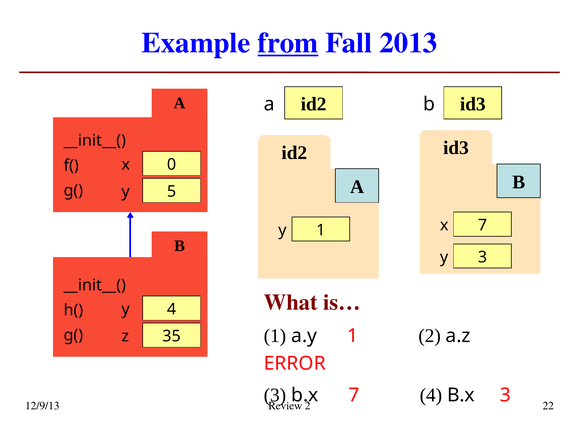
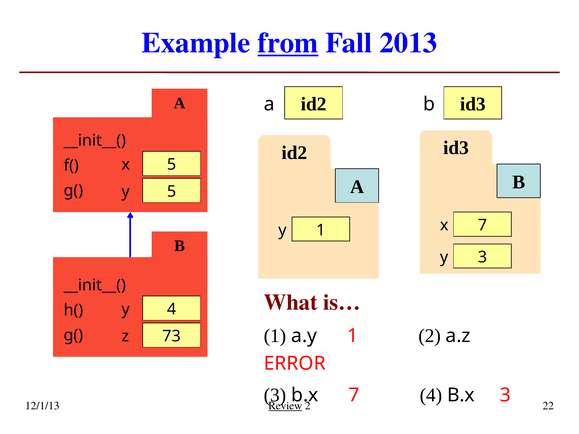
x 0: 0 -> 5
35: 35 -> 73
12/9/13: 12/9/13 -> 12/1/13
Review underline: none -> present
